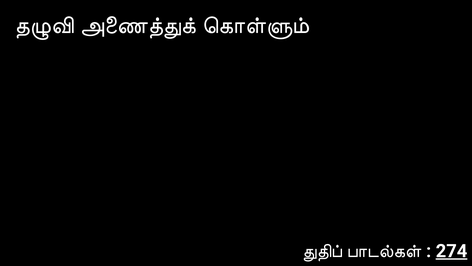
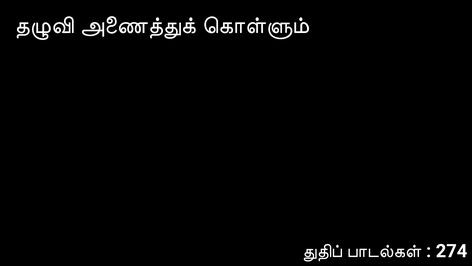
274 underline: present -> none
